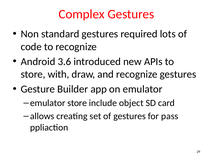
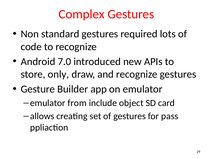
3.6: 3.6 -> 7.0
with: with -> only
emulator store: store -> from
